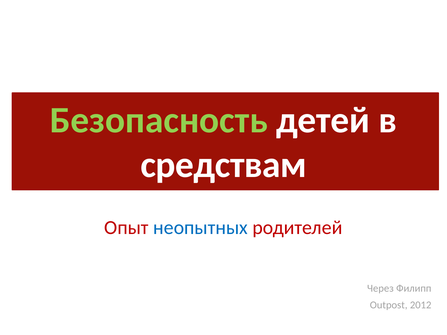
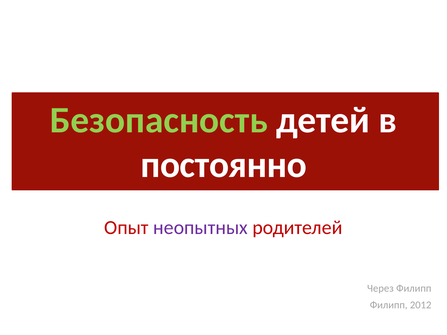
средствам: средствам -> постоянно
неопытных colour: blue -> purple
Outpost at (389, 305): Outpost -> Филипп
